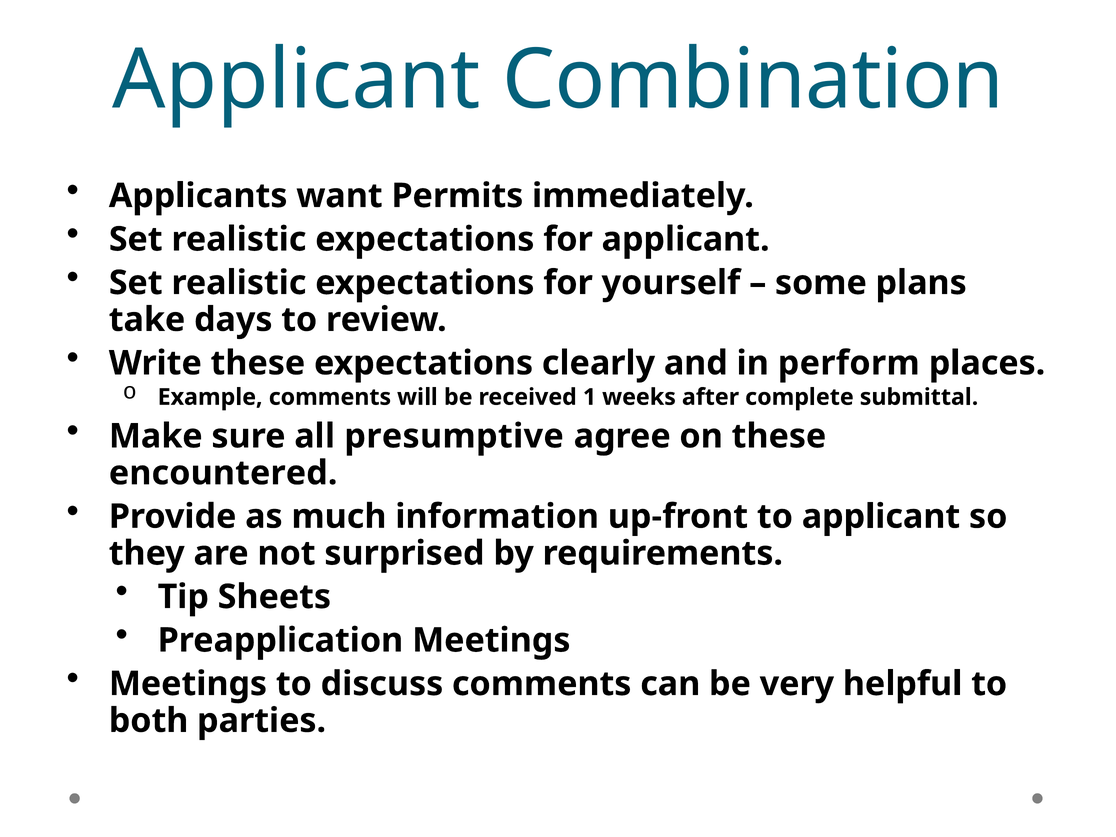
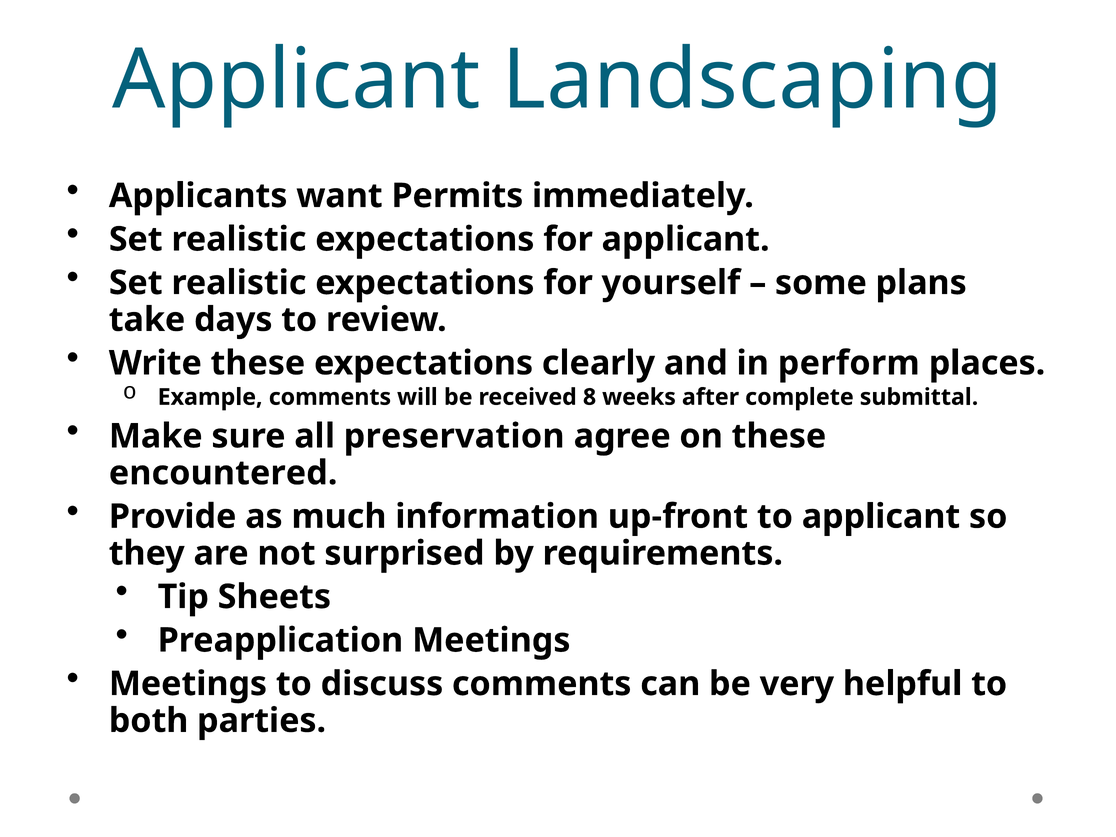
Combination: Combination -> Landscaping
1: 1 -> 8
presumptive: presumptive -> preservation
